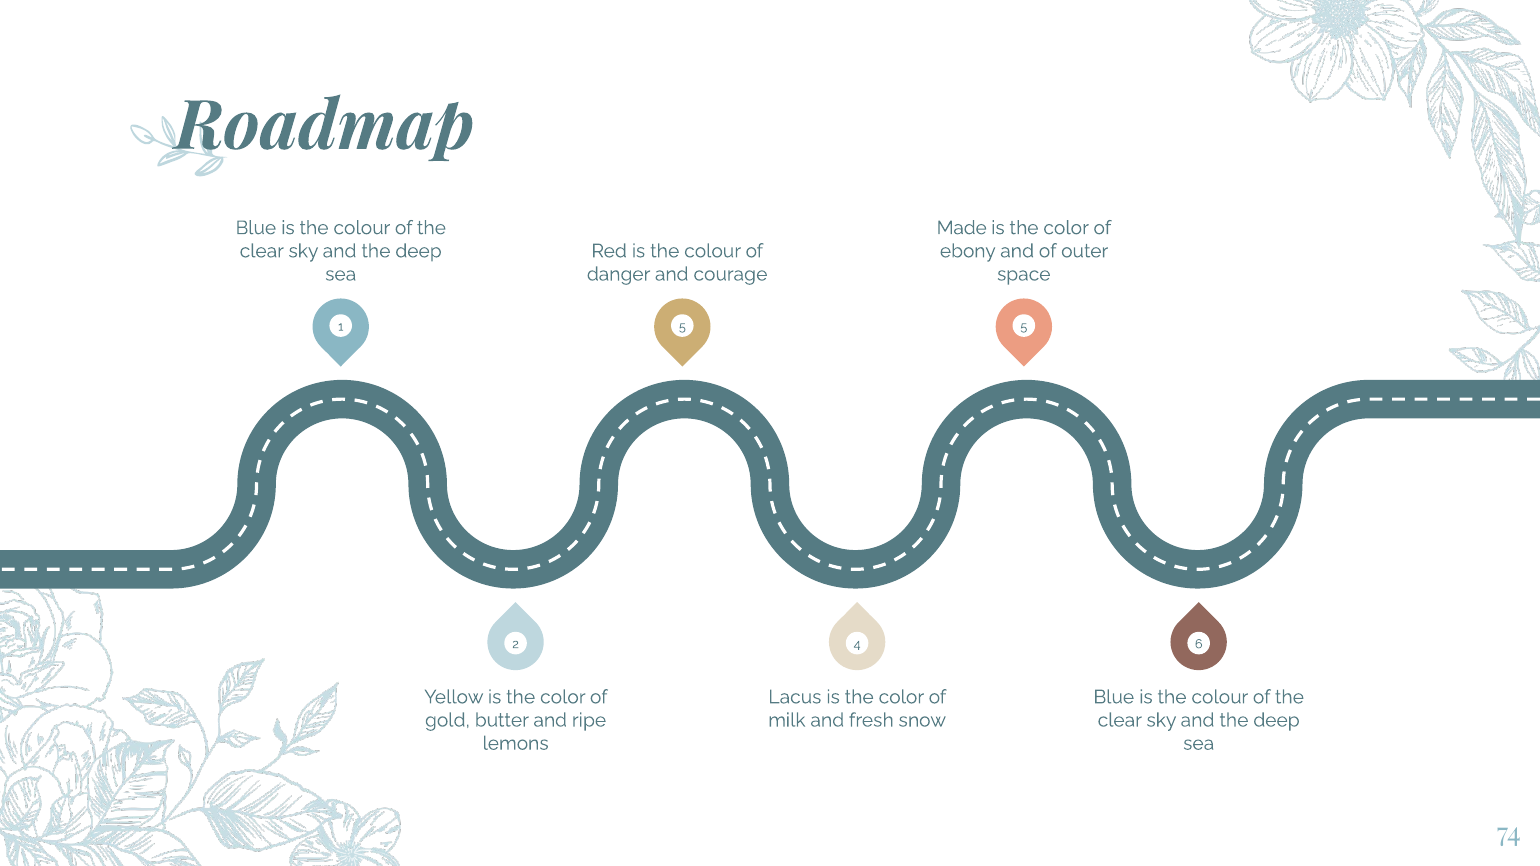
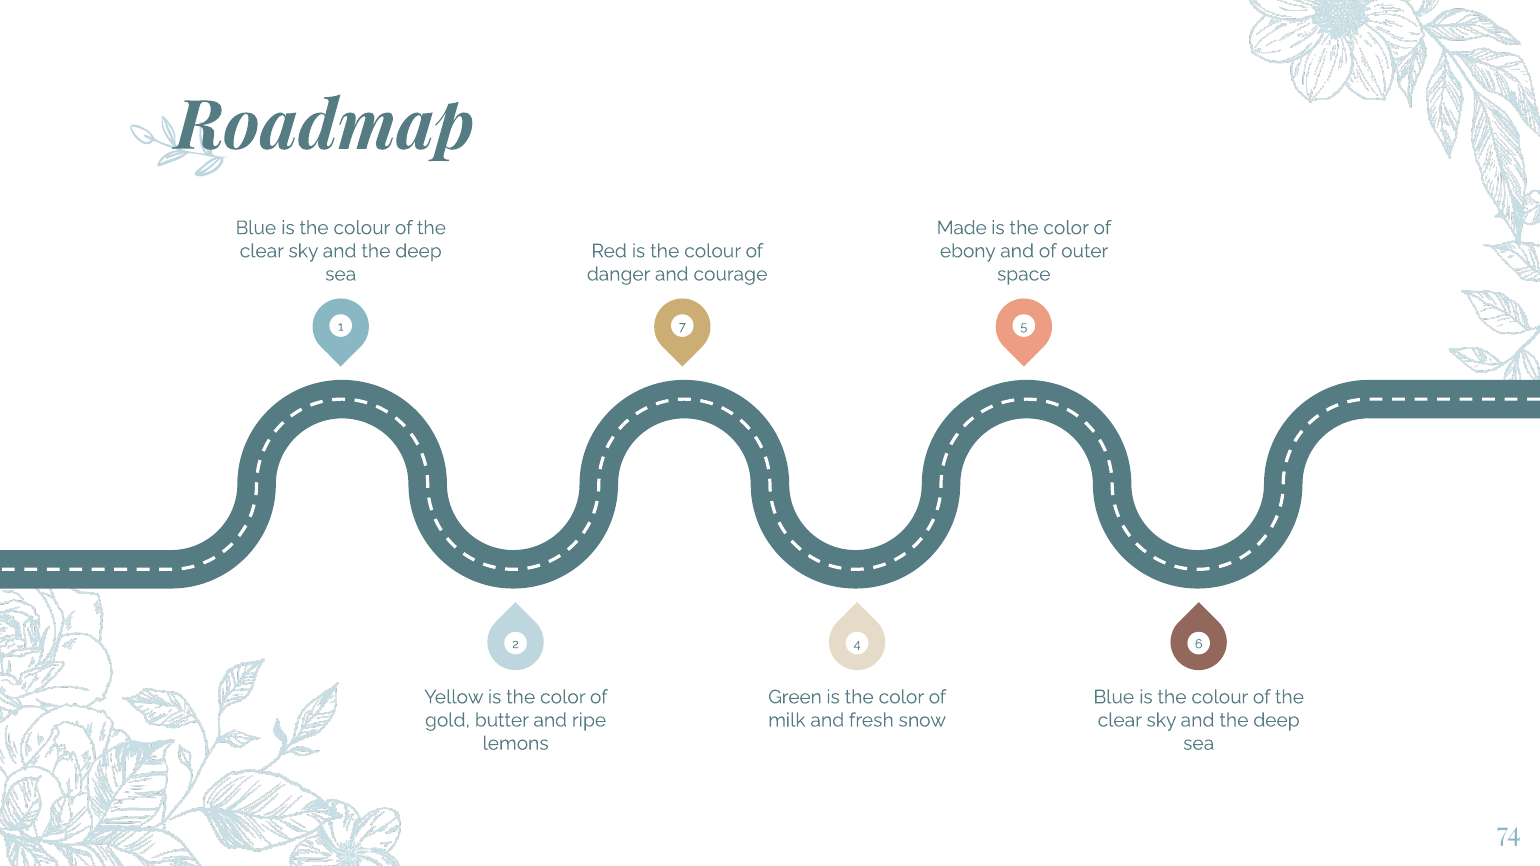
1 5: 5 -> 7
Lacus: Lacus -> Green
